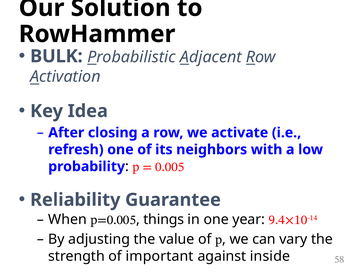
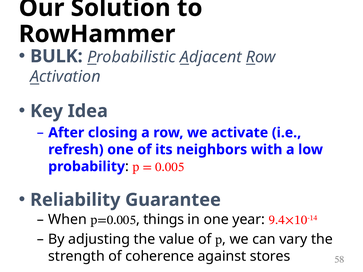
important: important -> coherence
inside: inside -> stores
